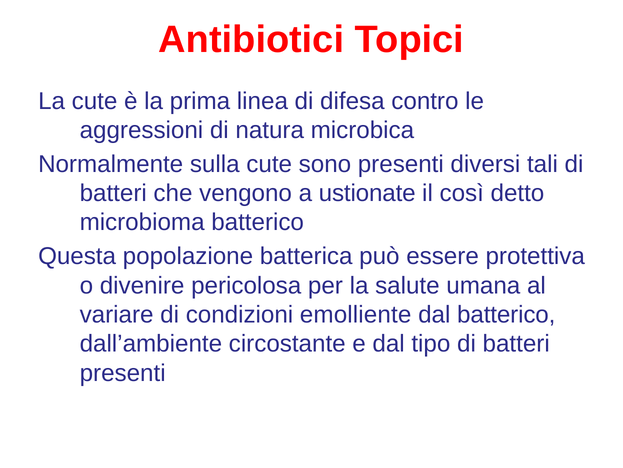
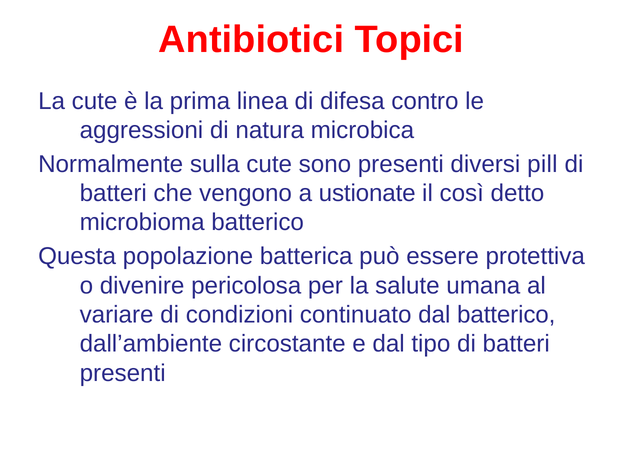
tali: tali -> pill
emolliente: emolliente -> continuato
